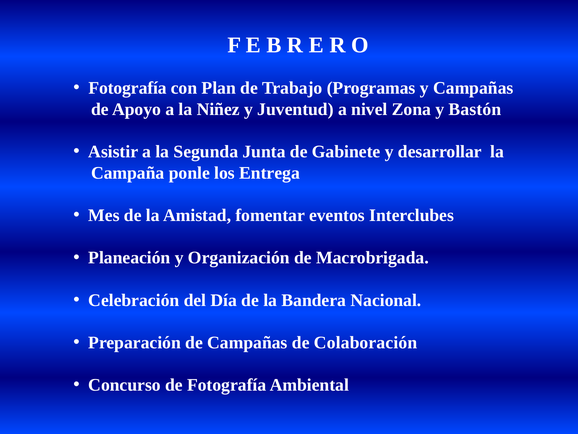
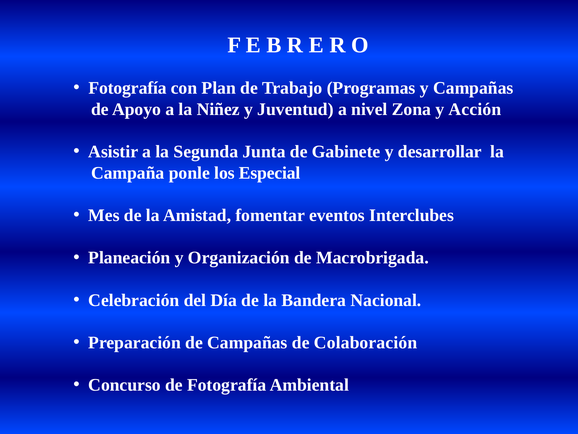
Bastón: Bastón -> Acción
Entrega: Entrega -> Especial
